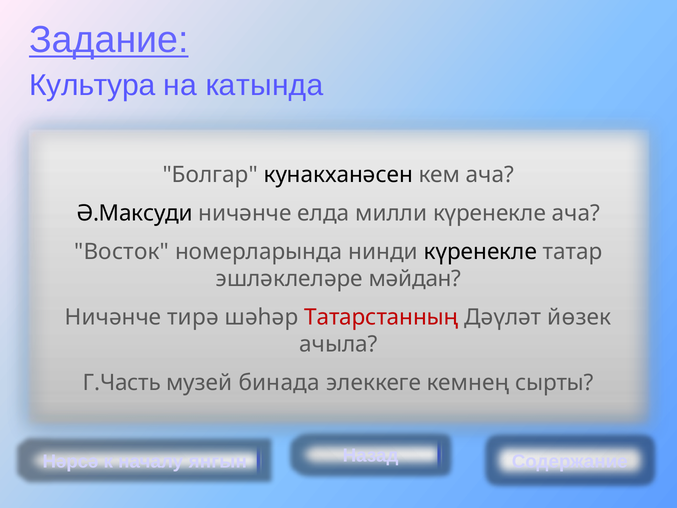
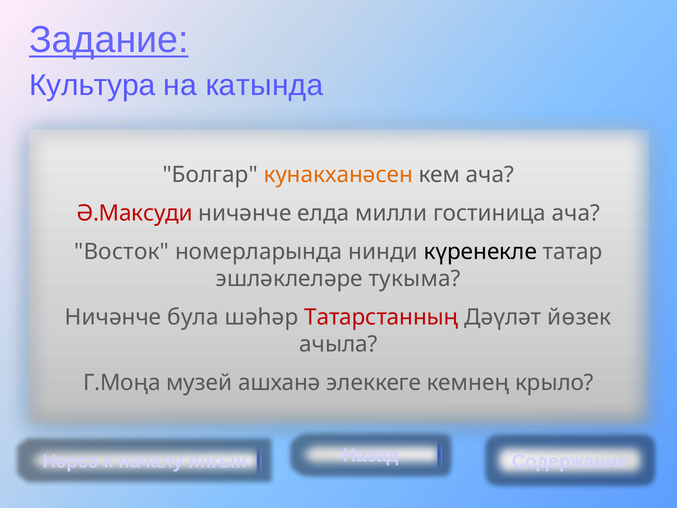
кунакханәсен colour: black -> orange
Ә.Максуди colour: black -> red
милли күренекле: күренекле -> гостиница
мәйдан: мәйдан -> тукыма
тирә: тирә -> була
Г.Часть: Г.Часть -> Г.Моңа
бинада: бинада -> ашханә
сырты: сырты -> крыло
